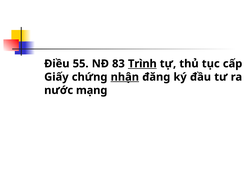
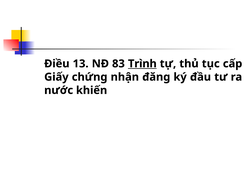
55: 55 -> 13
nhận underline: present -> none
mạng: mạng -> khiến
